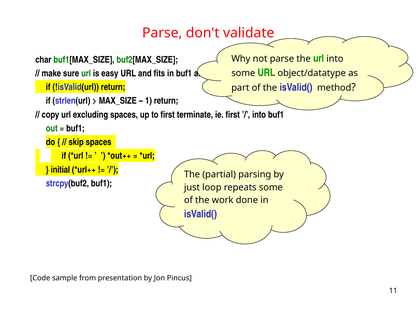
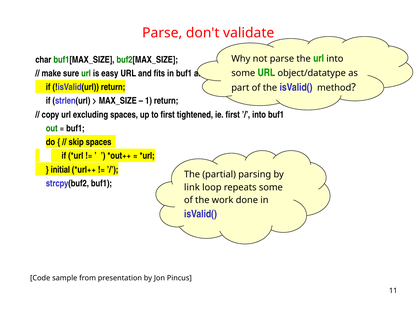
terminate: terminate -> tightened
just: just -> link
